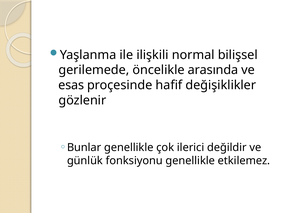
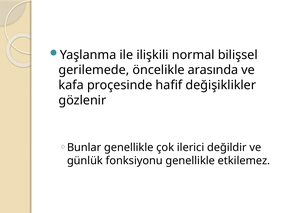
esas: esas -> kafa
